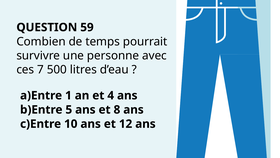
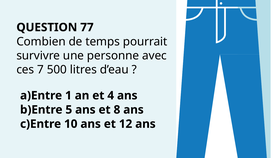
59: 59 -> 77
